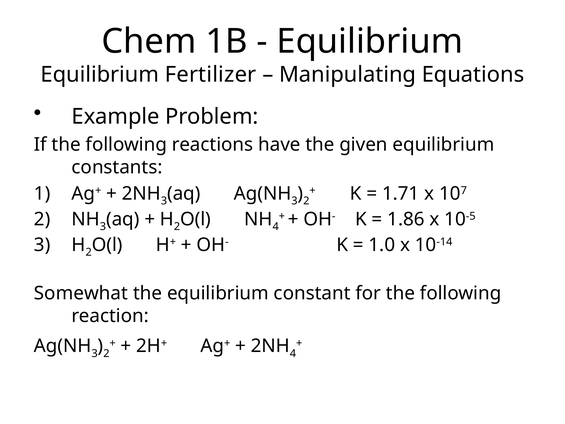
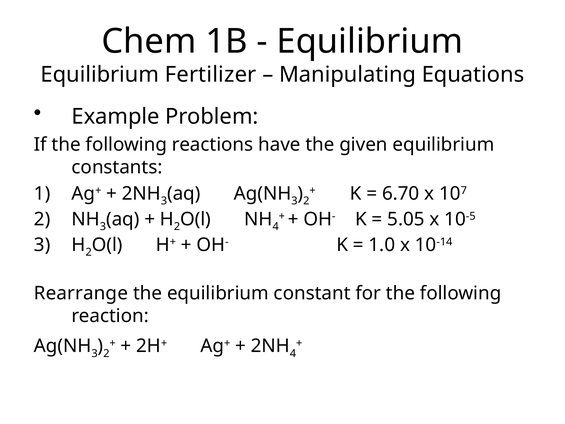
1.71: 1.71 -> 6.70
1.86: 1.86 -> 5.05
Somewhat: Somewhat -> Rearrange
